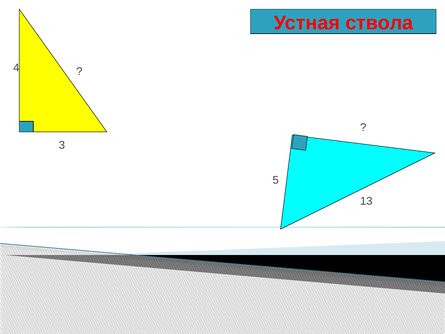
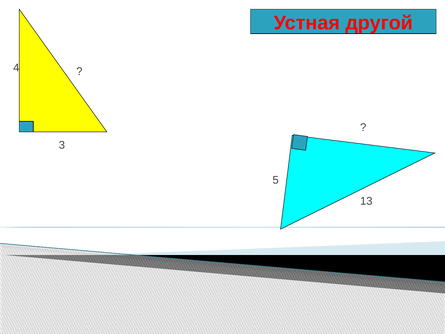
ствола: ствола -> другой
